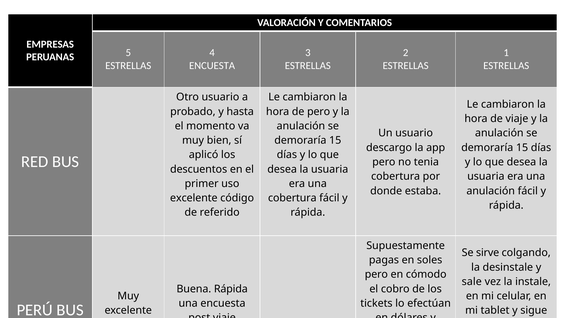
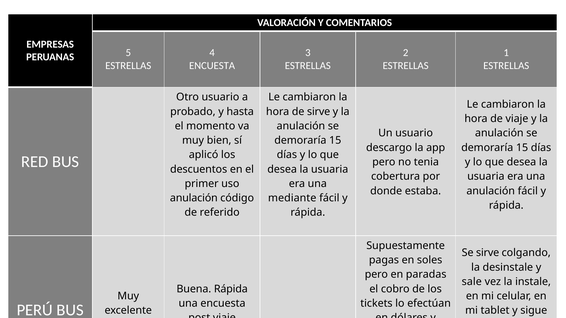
de pero: pero -> sirve
excelente at (194, 198): excelente -> anulación
cobertura at (292, 198): cobertura -> mediante
cómodo: cómodo -> paradas
